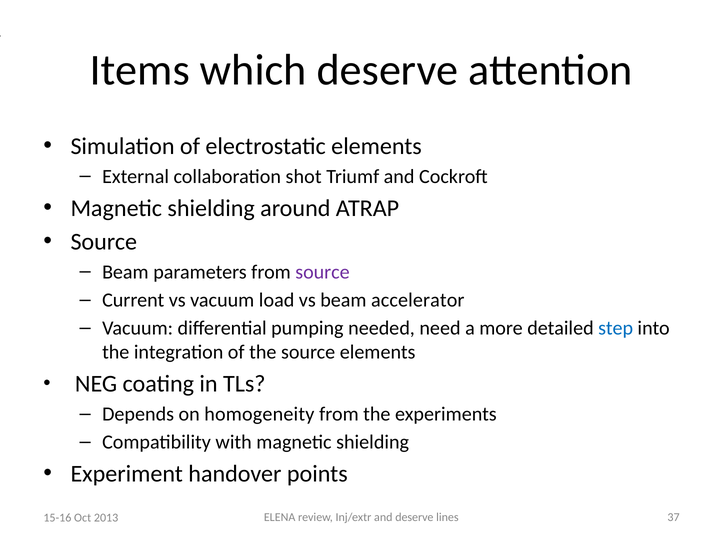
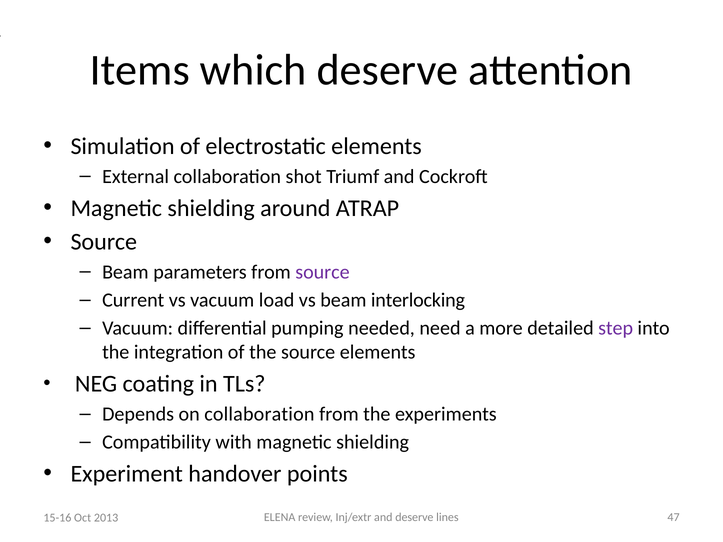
accelerator: accelerator -> interlocking
step colour: blue -> purple
on homogeneity: homogeneity -> collaboration
37: 37 -> 47
